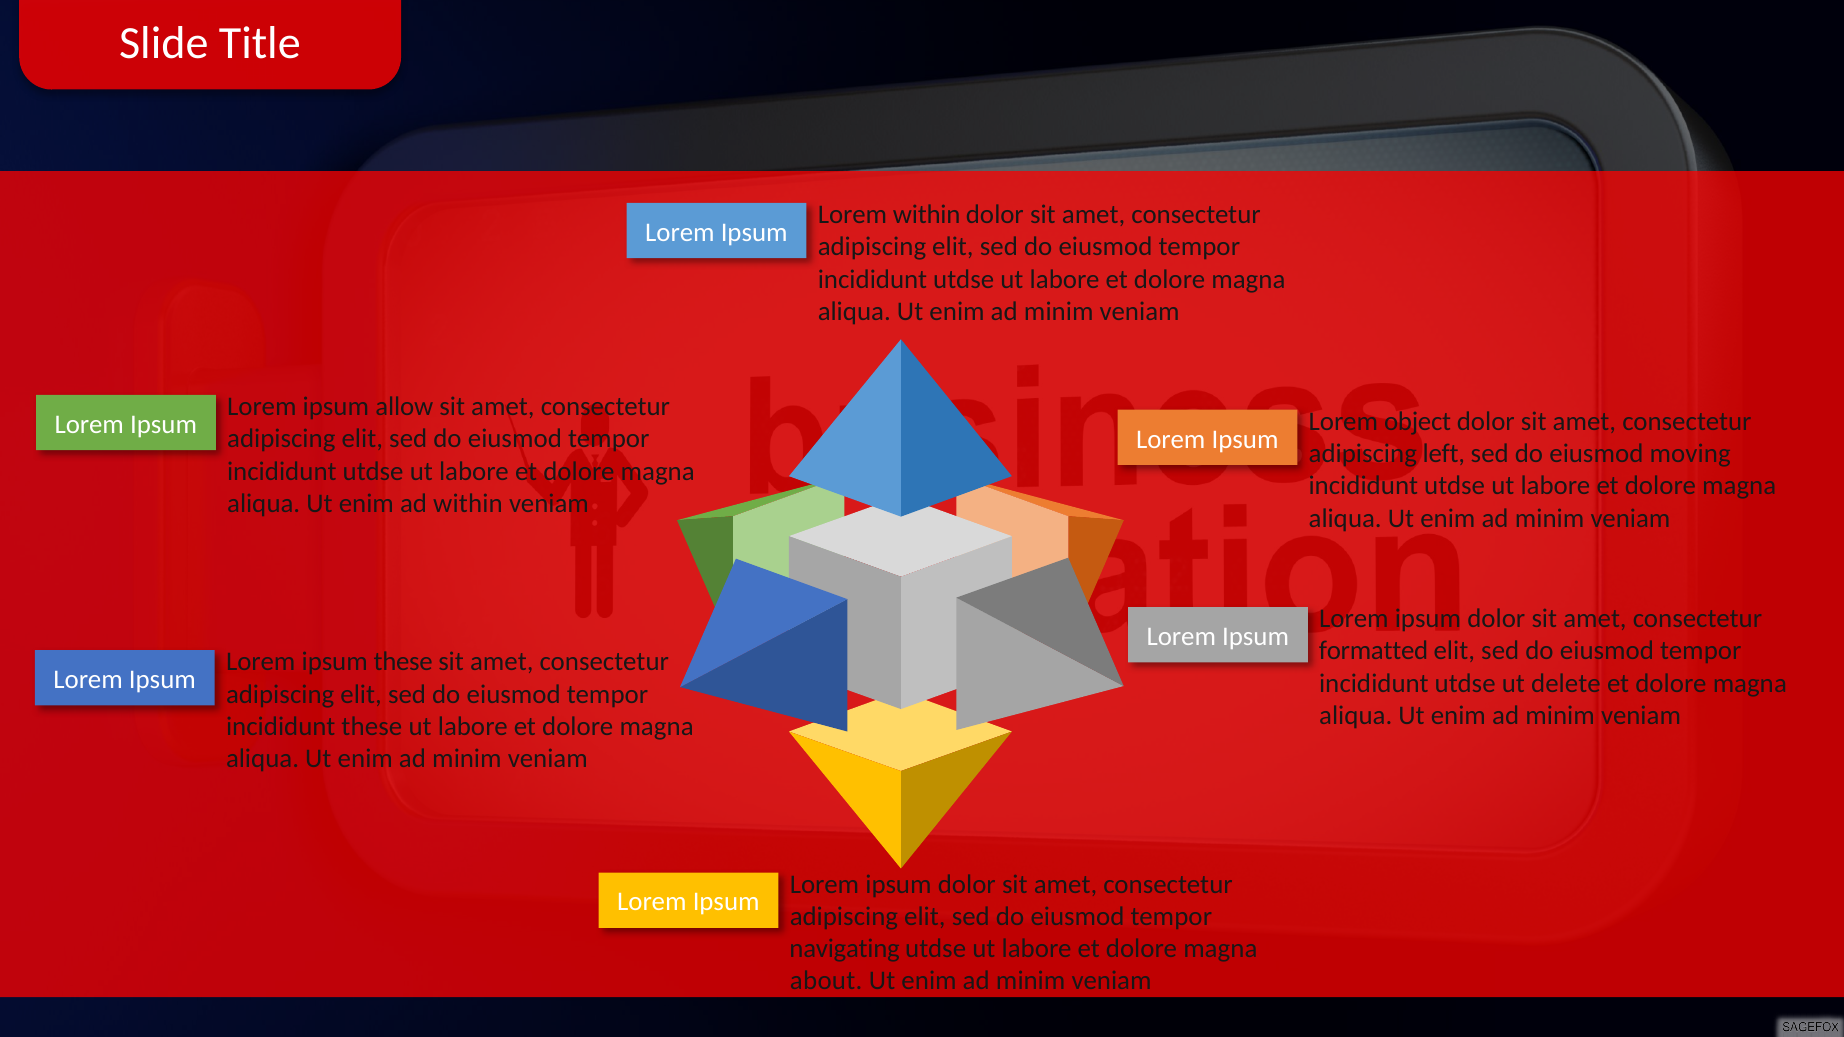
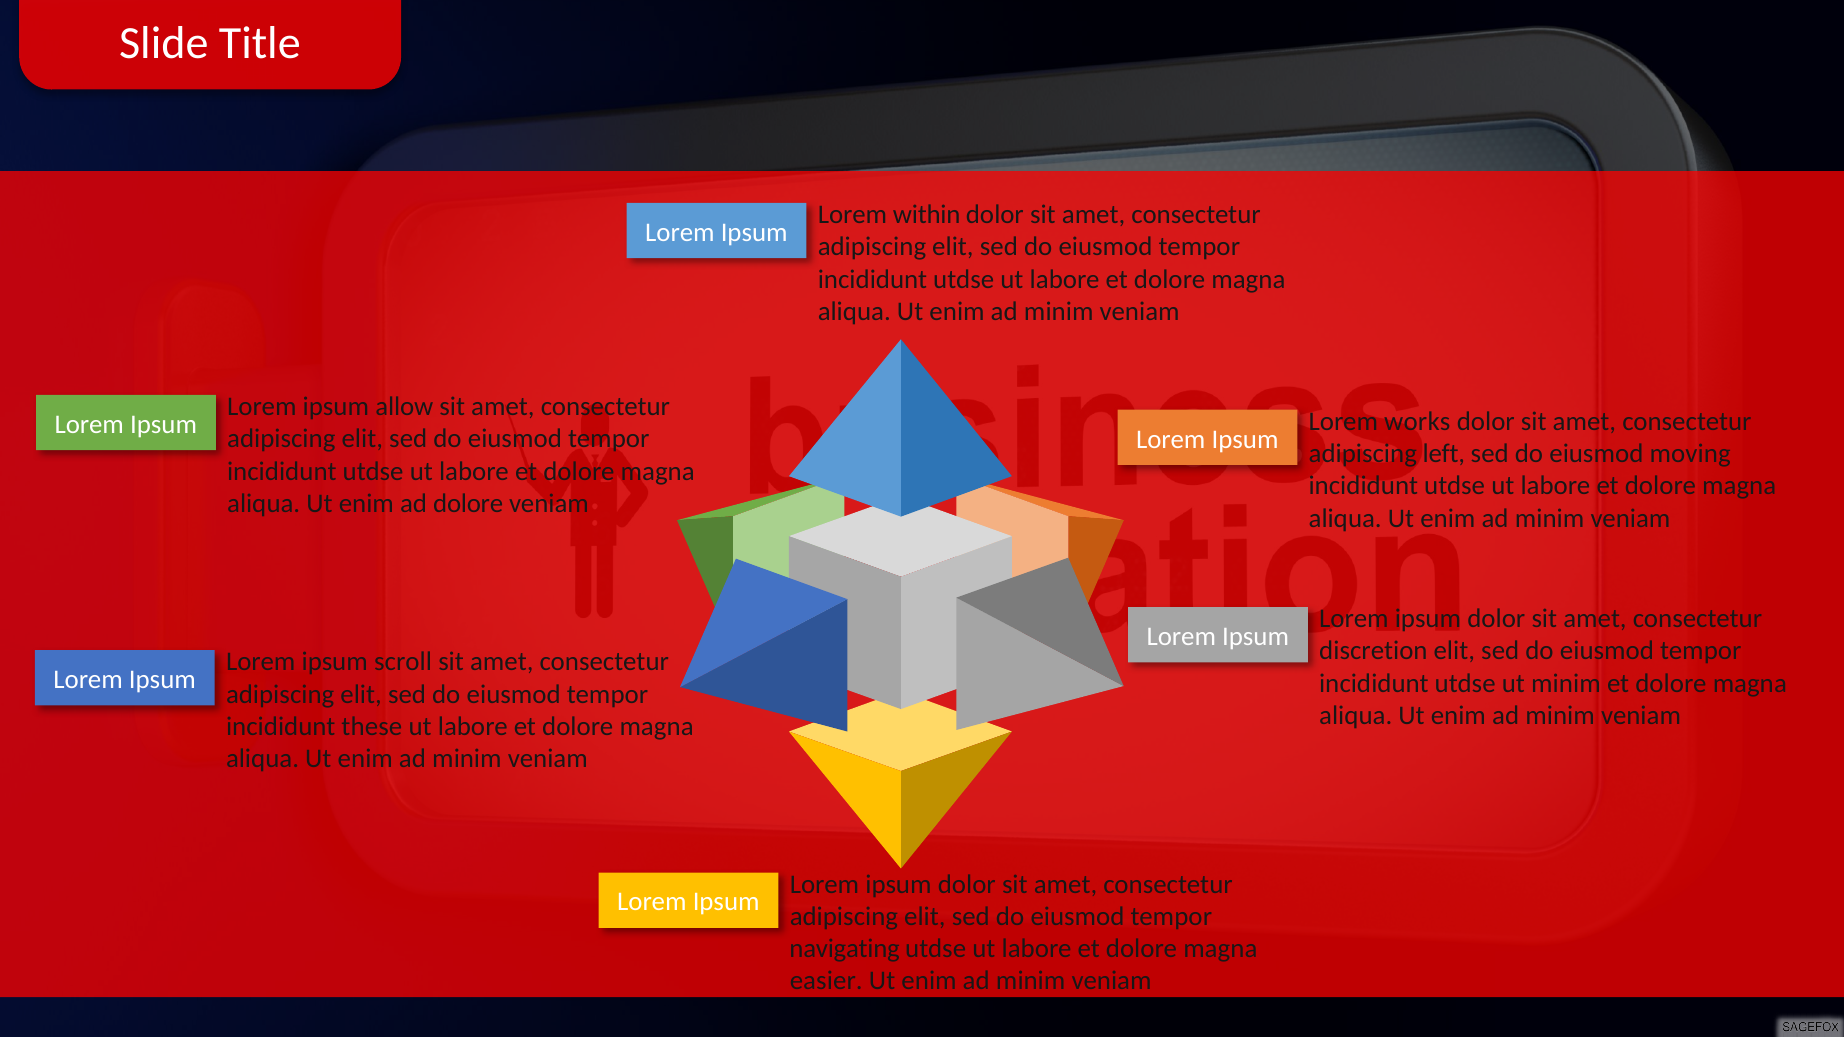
object: object -> works
ad within: within -> dolore
formatted: formatted -> discretion
ipsum these: these -> scroll
ut delete: delete -> minim
about: about -> easier
